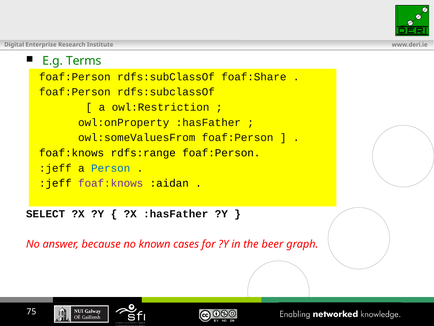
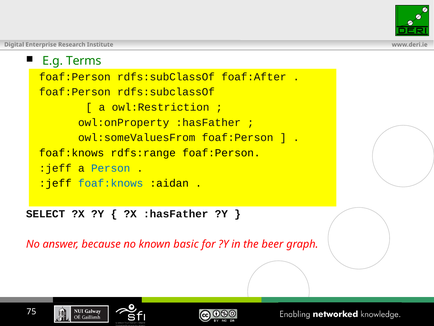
foaf:Share: foaf:Share -> foaf:After
foaf:knows at (111, 183) colour: purple -> blue
cases: cases -> basic
